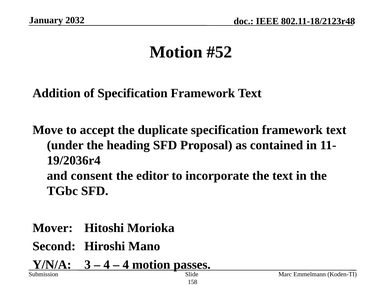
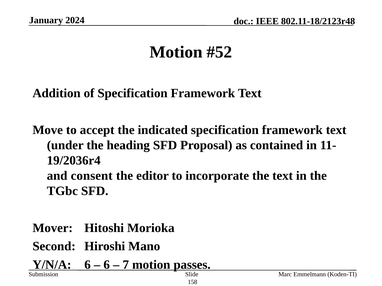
2032: 2032 -> 2024
duplicate: duplicate -> indicated
Y/N/A 3: 3 -> 6
4 at (107, 265): 4 -> 6
4 at (126, 265): 4 -> 7
